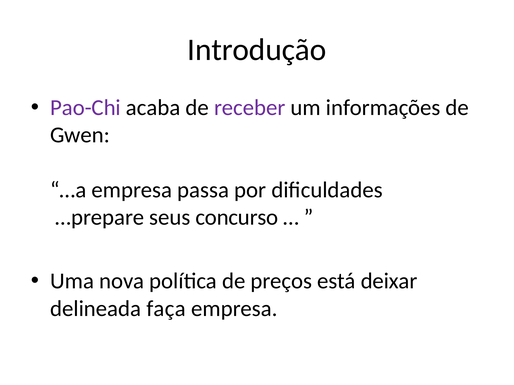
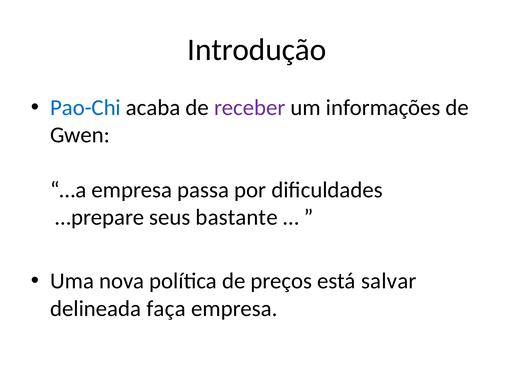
Pao-Chi colour: purple -> blue
concurso: concurso -> bastante
deixar: deixar -> salvar
